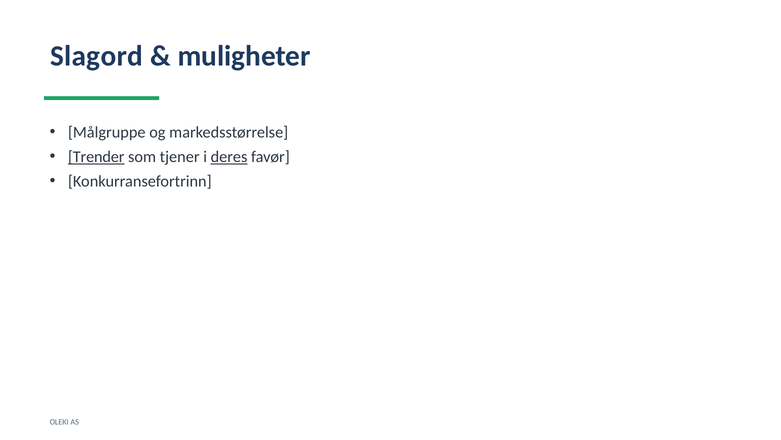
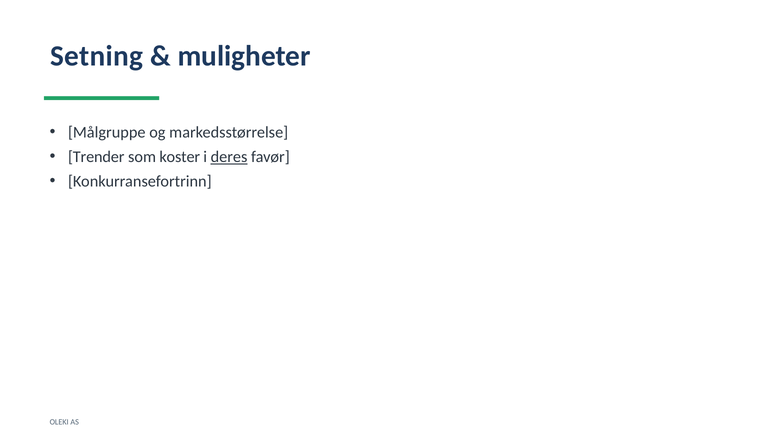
Slagord: Slagord -> Setning
Trender underline: present -> none
tjener: tjener -> koster
